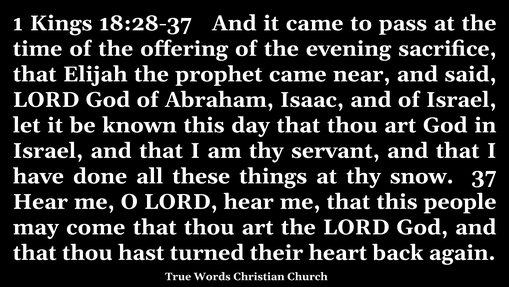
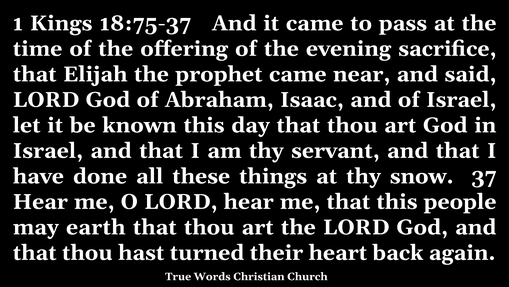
18:28-37: 18:28-37 -> 18:75-37
come: come -> earth
